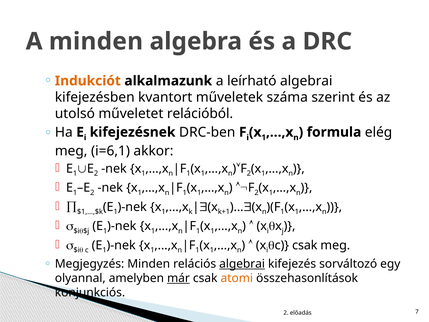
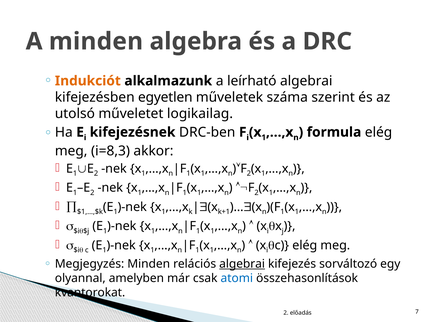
kvantort: kvantort -> egyetlen
relációból: relációból -> logikailag
i=6,1: i=6,1 -> i=8,3
csak at (305, 245): csak -> elég
már underline: present -> none
atomi colour: orange -> blue
konjunkciós: konjunkciós -> kvantorokat
